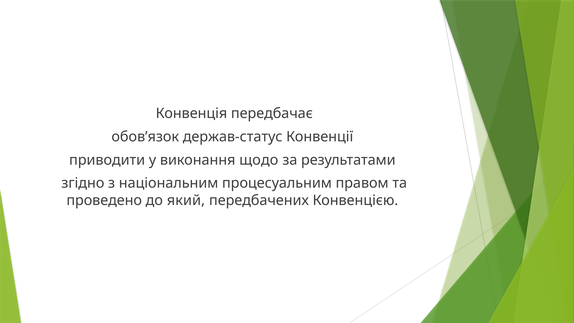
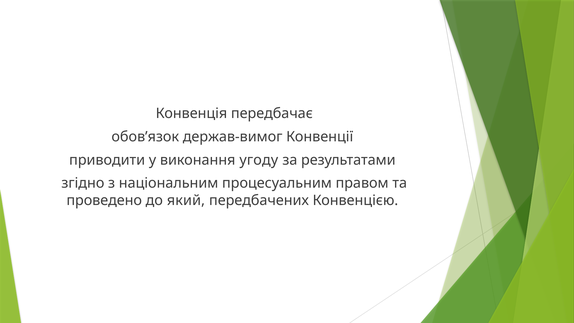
держав-статус: держав-статус -> держав-вимог
щодо: щодо -> угоду
